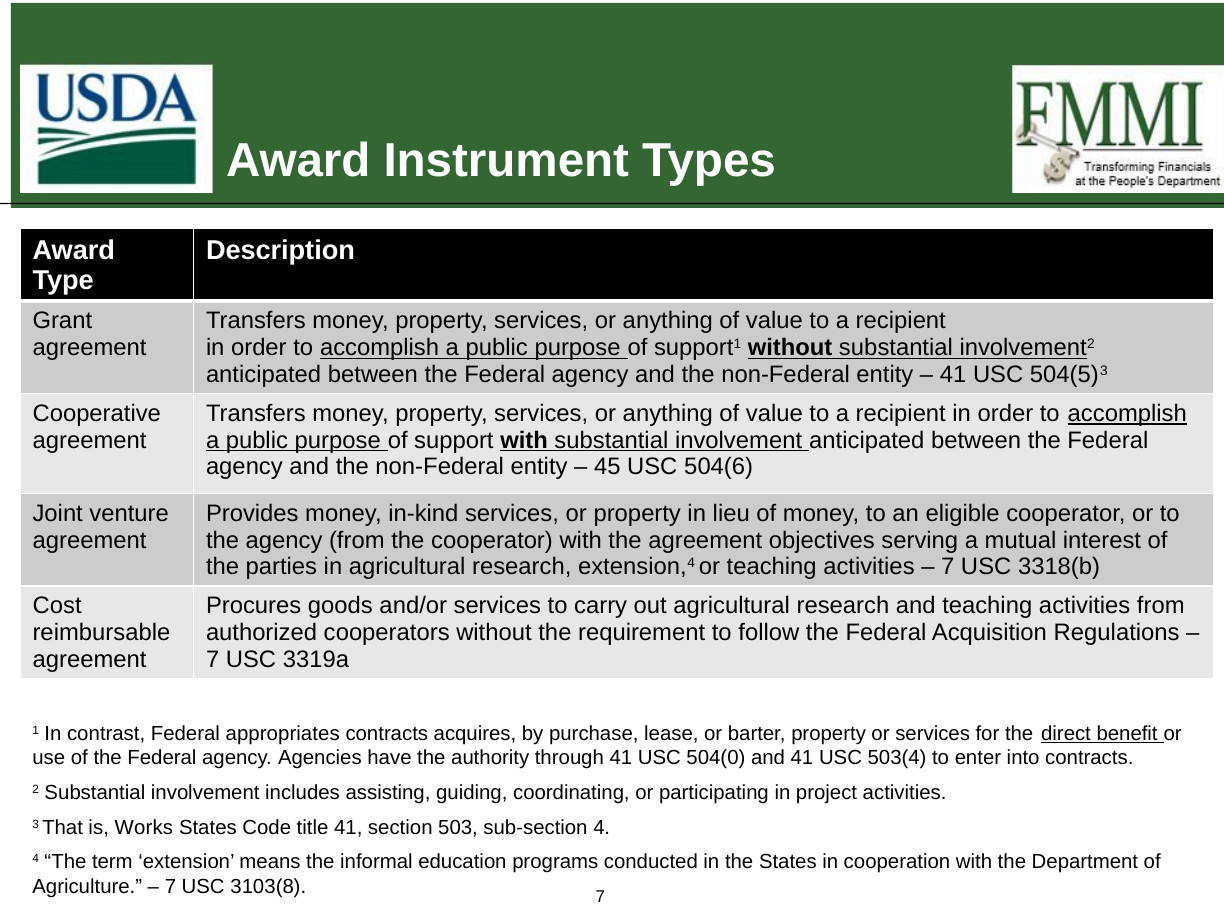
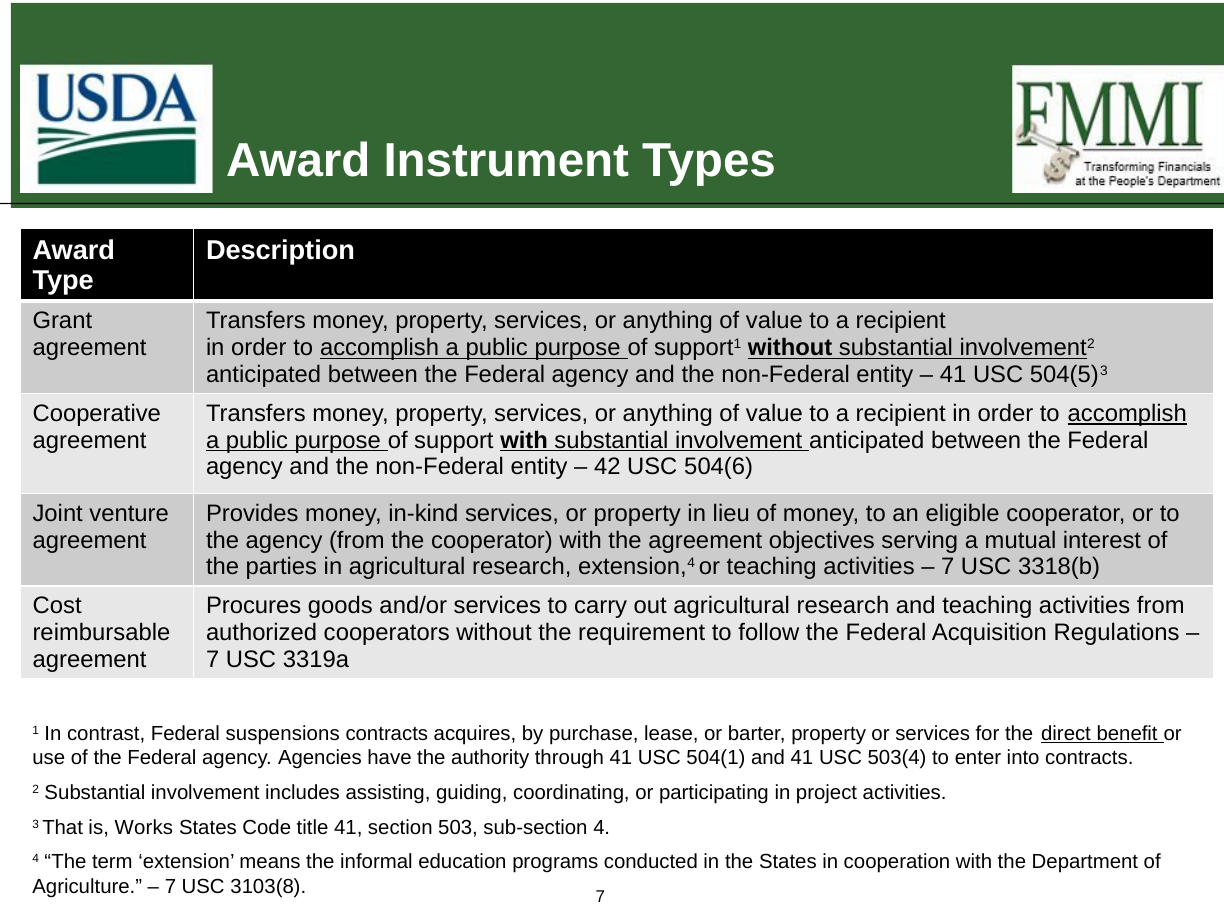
45: 45 -> 42
appropriates: appropriates -> suspensions
504(0: 504(0 -> 504(1
